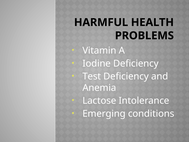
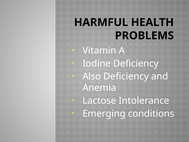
Test: Test -> Also
